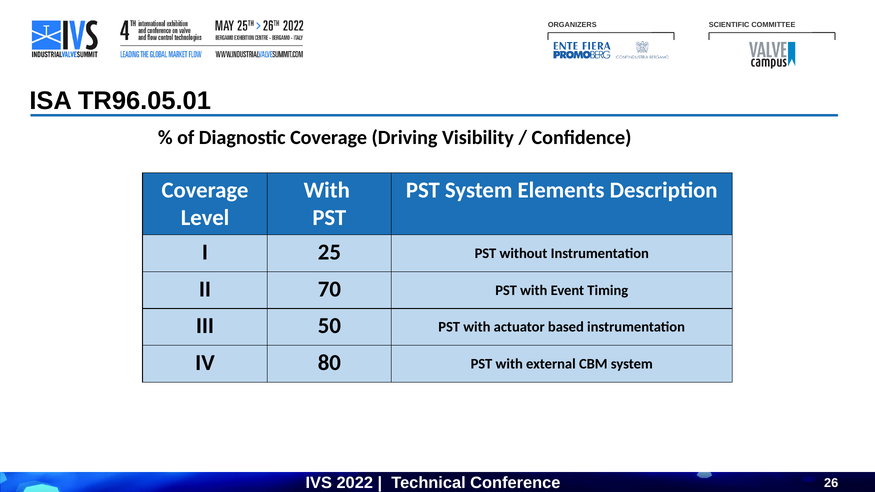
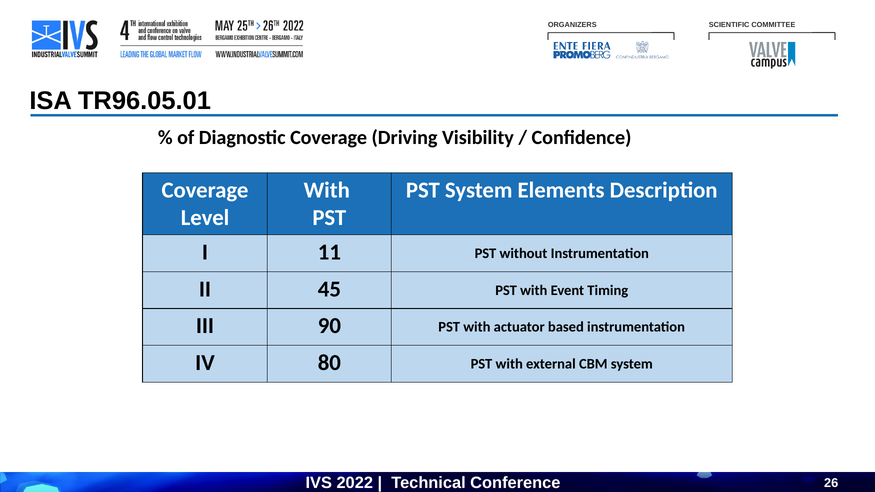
25: 25 -> 11
70: 70 -> 45
50: 50 -> 90
